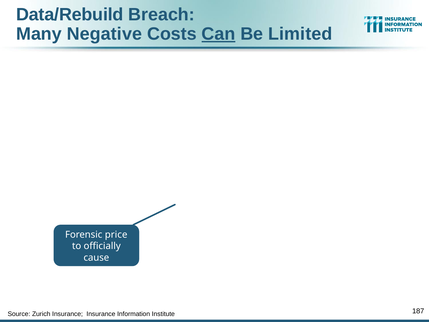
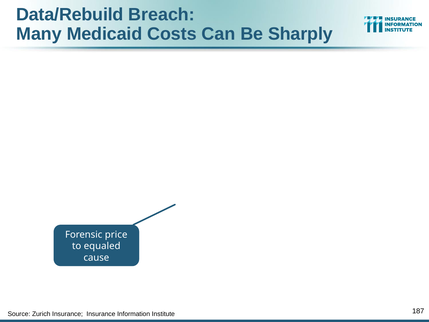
Negative: Negative -> Medicaid
Can underline: present -> none
Limited: Limited -> Sharply
officially: officially -> equaled
